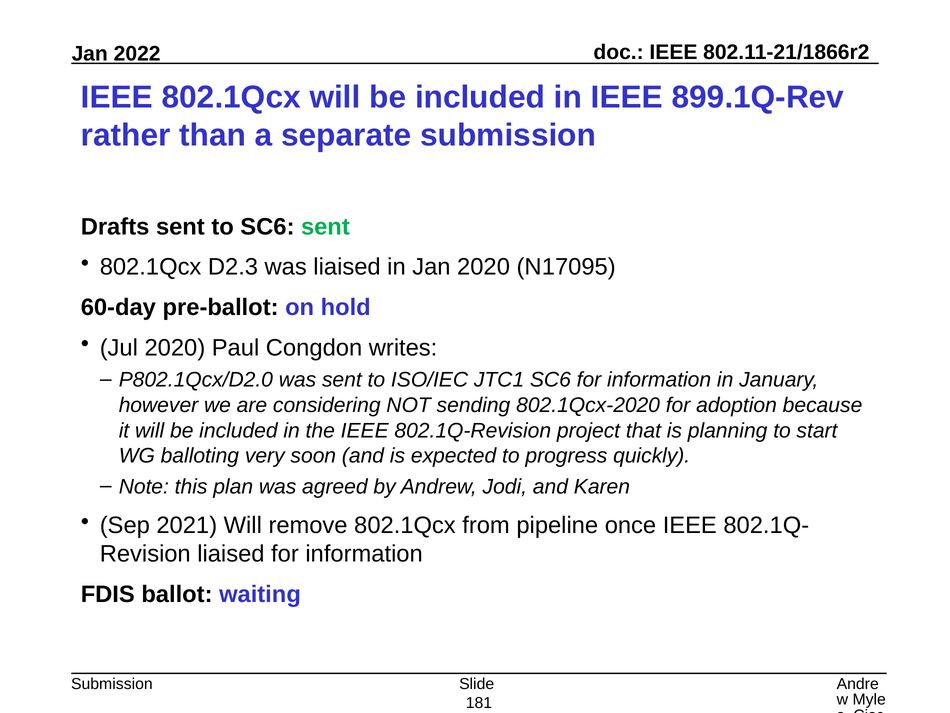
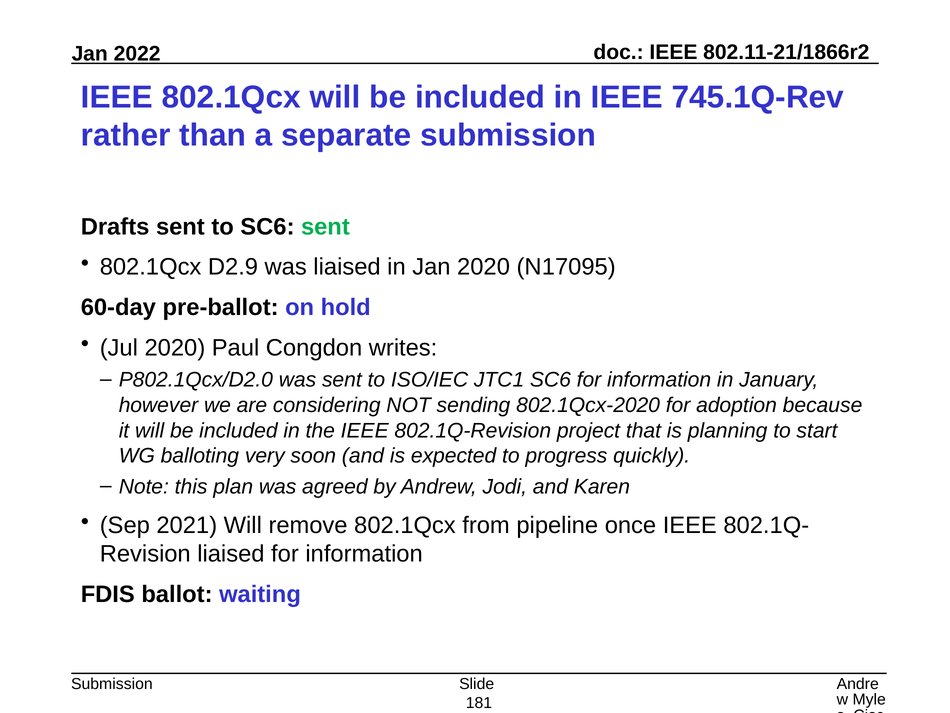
899.1Q-Rev: 899.1Q-Rev -> 745.1Q-Rev
D2.3: D2.3 -> D2.9
